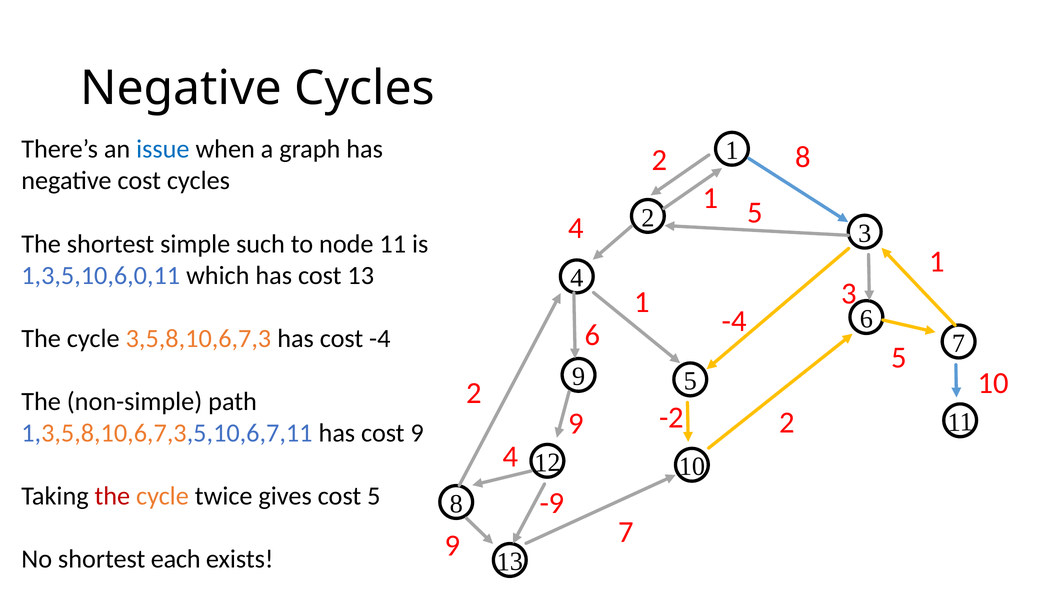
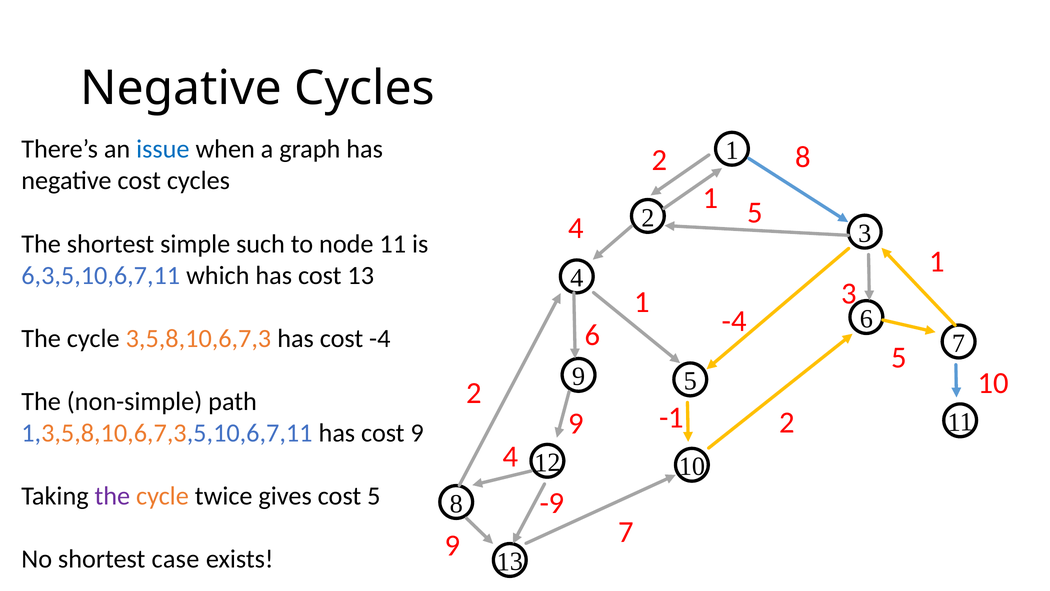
1,3,5,10,6,0,11: 1,3,5,10,6,0,11 -> 6,3,5,10,6,7,11
-2: -2 -> -1
the at (112, 496) colour: red -> purple
each: each -> case
